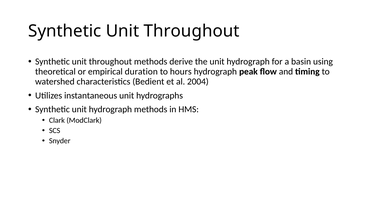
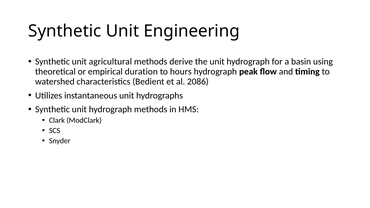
Throughout at (192, 31): Throughout -> Engineering
throughout at (110, 62): throughout -> agricultural
2004: 2004 -> 2086
